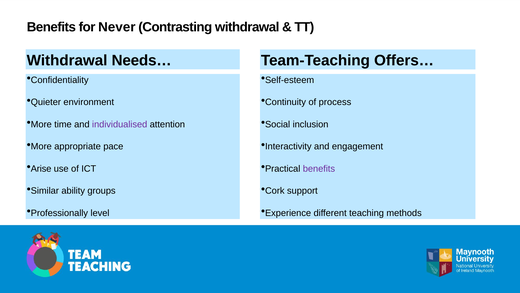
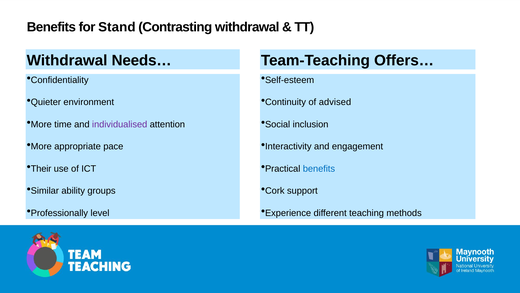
Never: Never -> Stand
process: process -> advised
Arise: Arise -> Their
benefits at (319, 168) colour: purple -> blue
